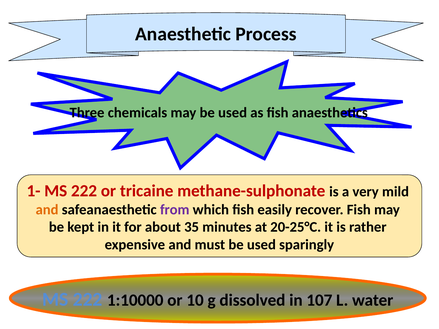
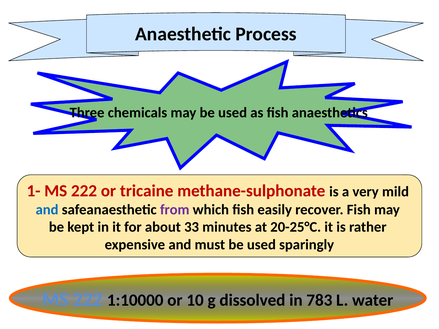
and at (47, 210) colour: orange -> blue
35: 35 -> 33
107: 107 -> 783
